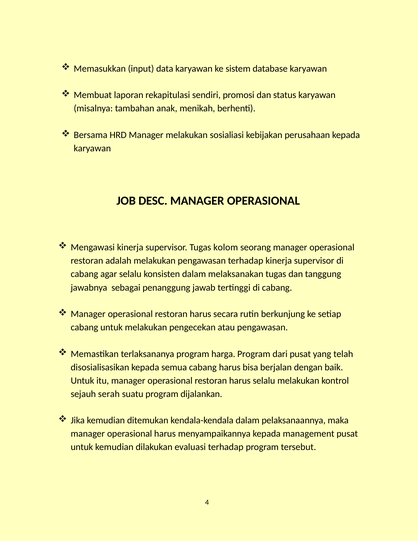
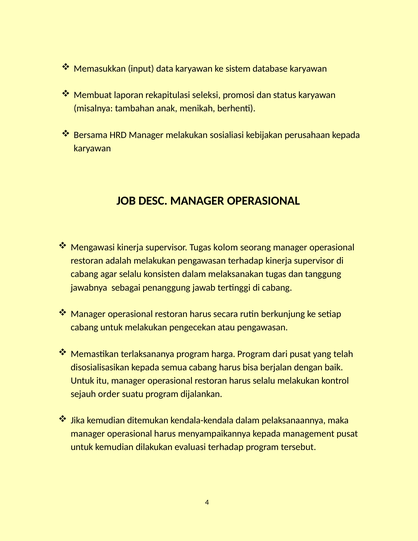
sendiri: sendiri -> seleksi
serah: serah -> order
